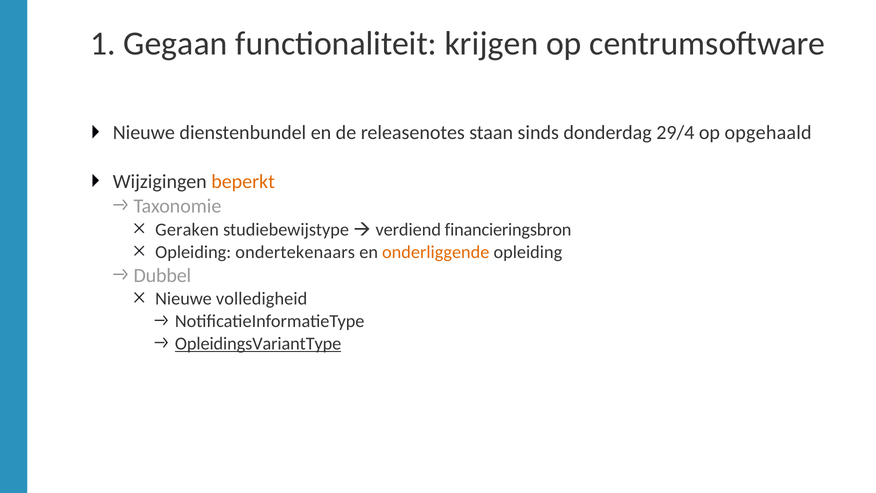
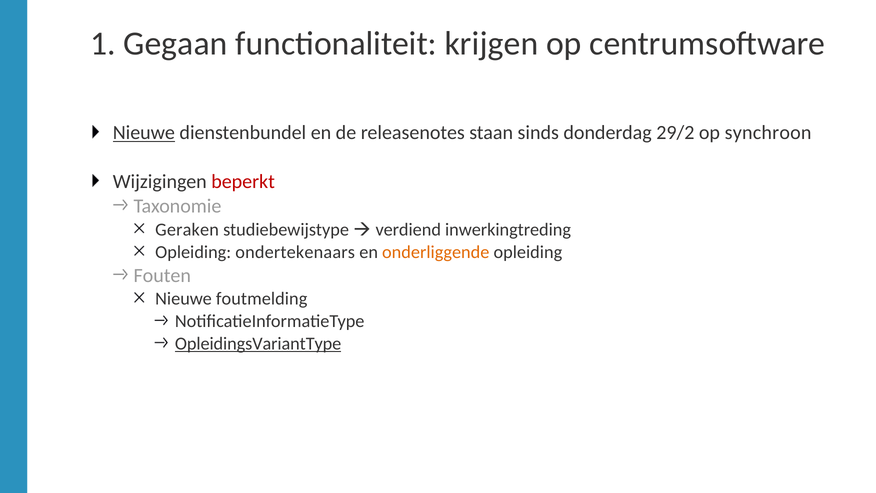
Nieuwe at (144, 133) underline: none -> present
29/4: 29/4 -> 29/2
opgehaald: opgehaald -> synchroon
beperkt colour: orange -> red
financieringsbron: financieringsbron -> inwerkingtreding
Dubbel: Dubbel -> Fouten
volledigheid: volledigheid -> foutmelding
